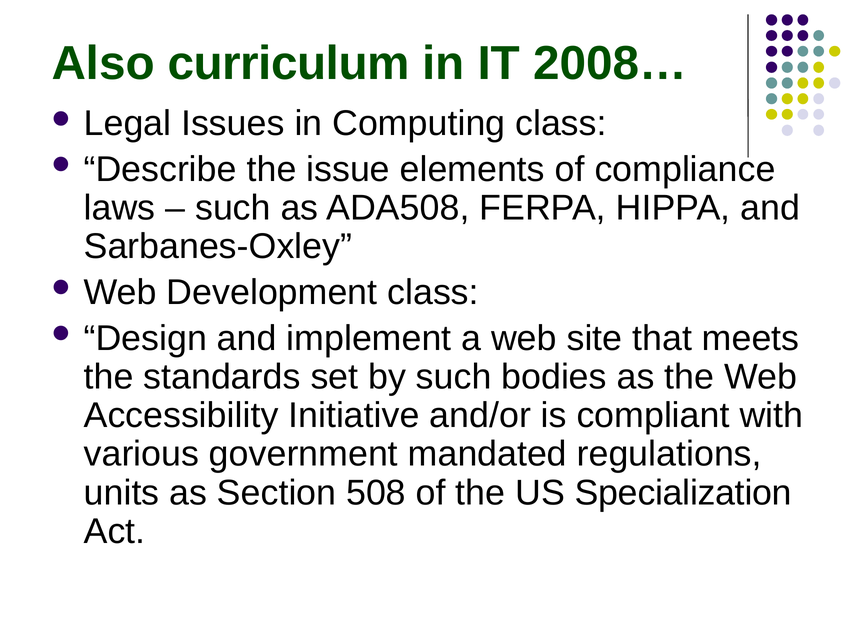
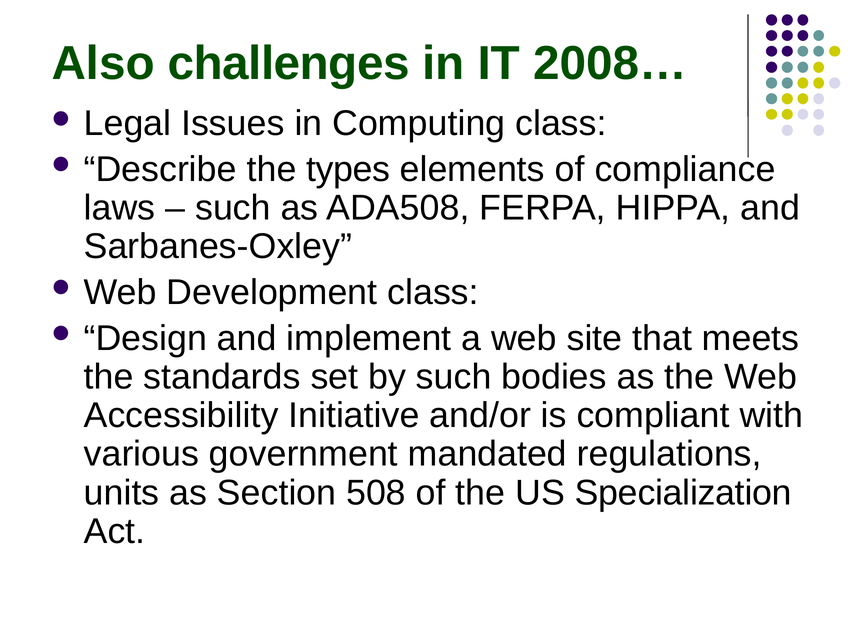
curriculum: curriculum -> challenges
issue: issue -> types
